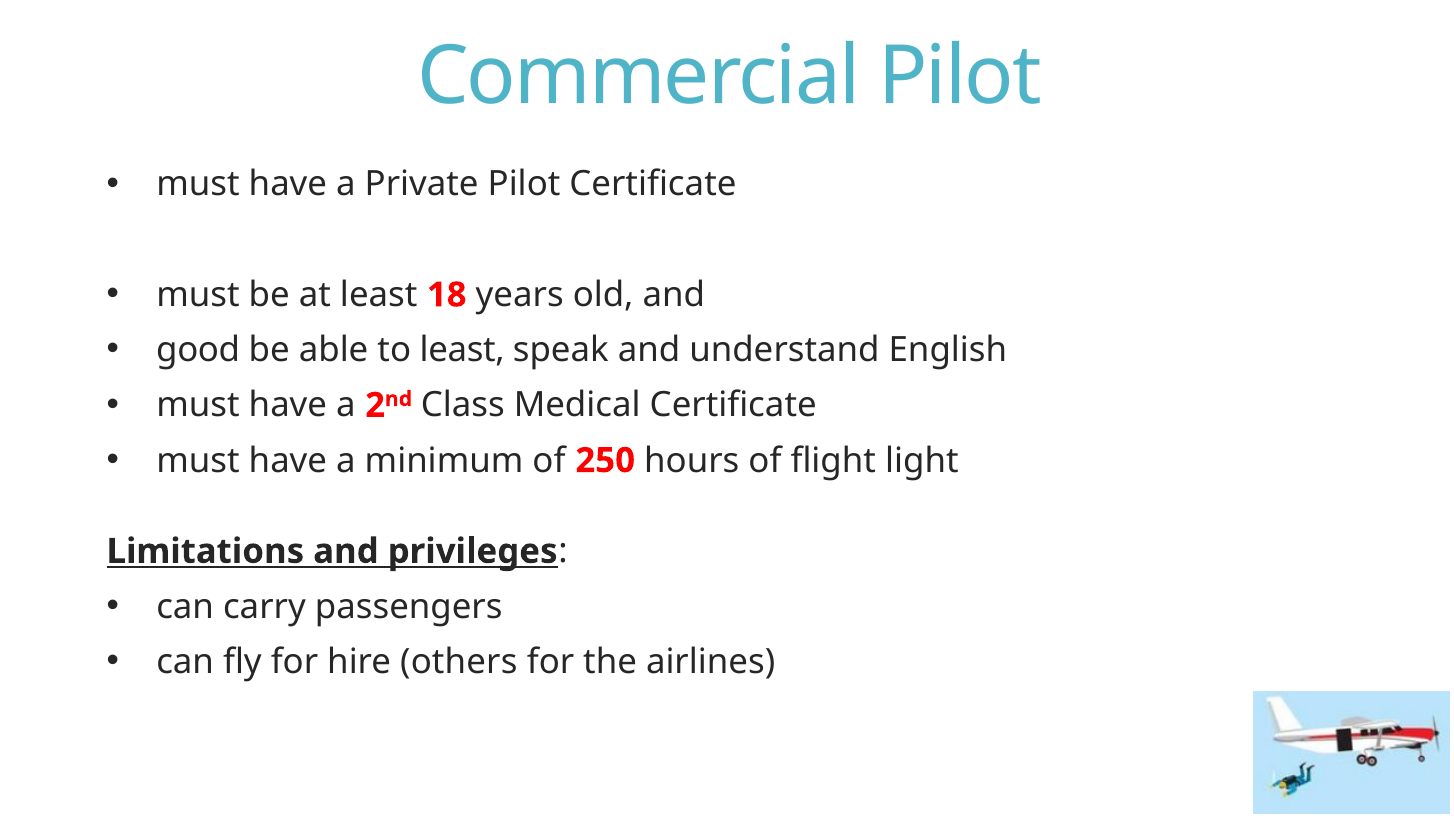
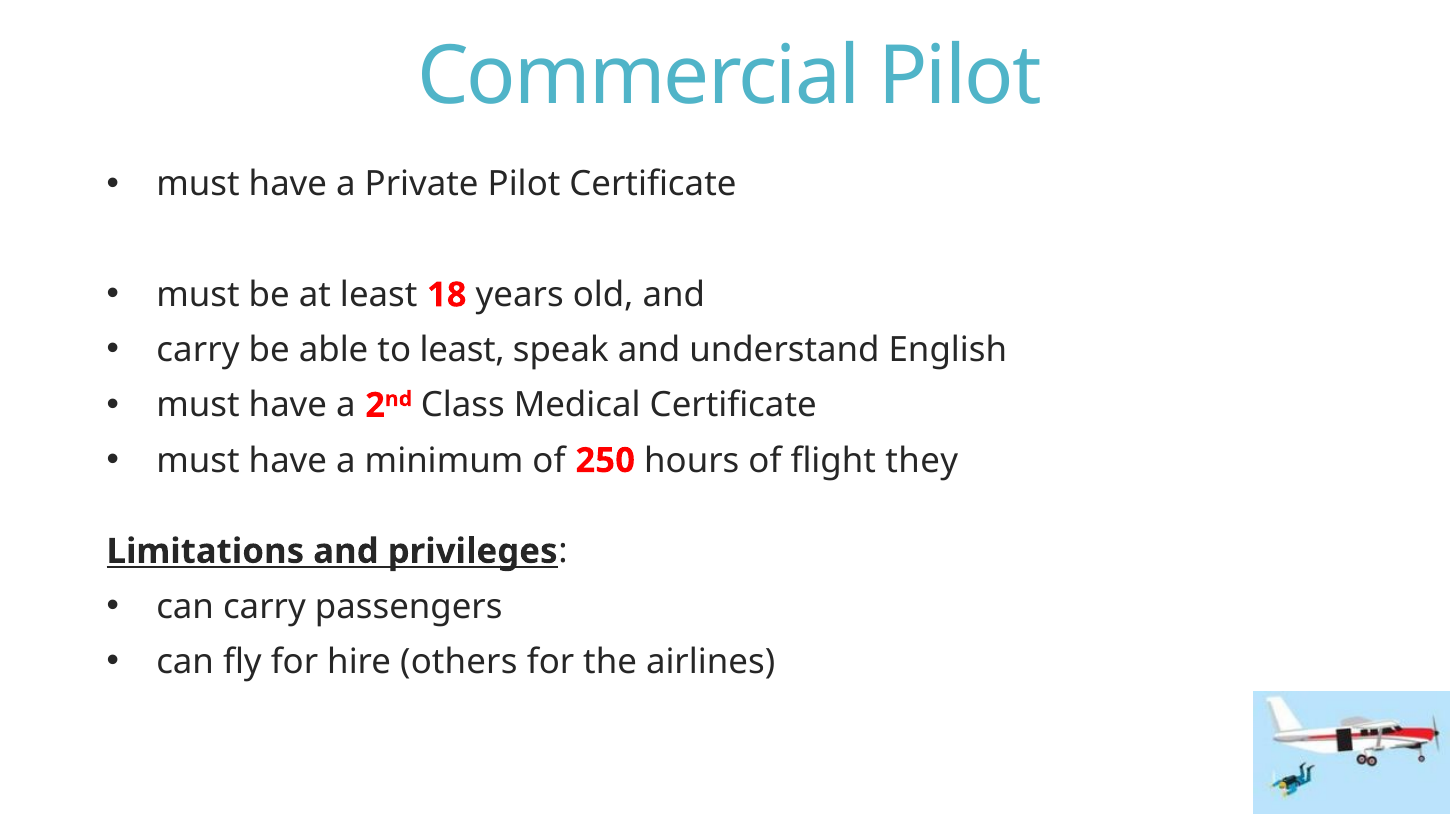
good at (198, 350): good -> carry
light: light -> they
